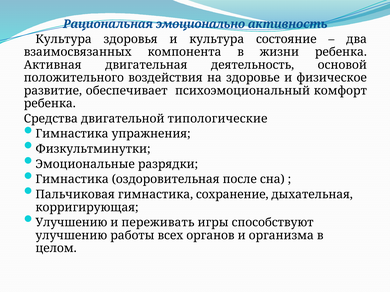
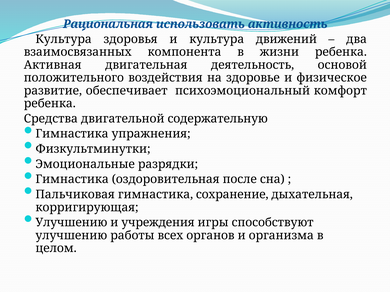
эмоционально: эмоционально -> использовать
состояние: состояние -> движений
типологические: типологические -> содержательную
переживать: переживать -> учреждения
